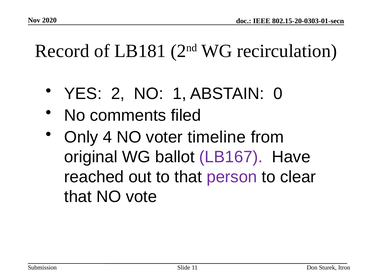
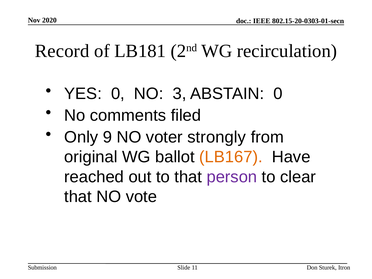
YES 2: 2 -> 0
1: 1 -> 3
4: 4 -> 9
timeline: timeline -> strongly
LB167 colour: purple -> orange
